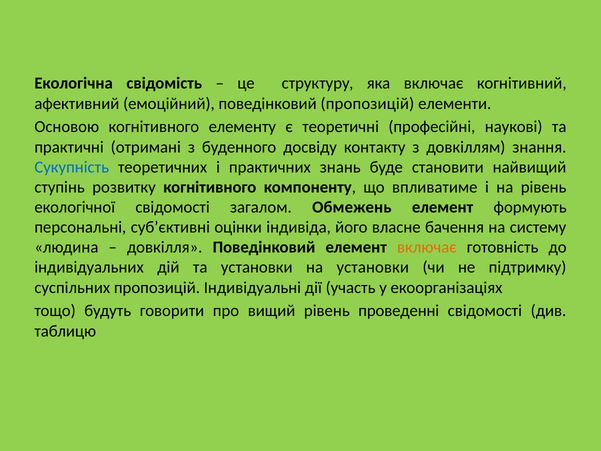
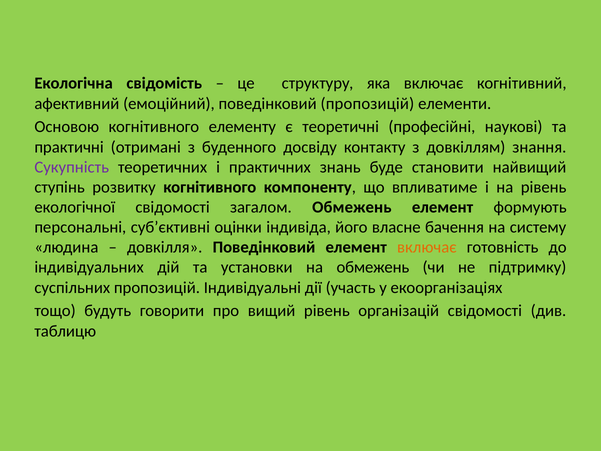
Сукупність colour: blue -> purple
на установки: установки -> обмежень
проведенні: проведенні -> організацій
